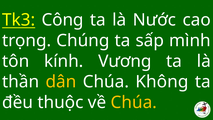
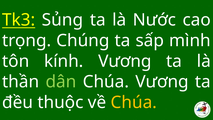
Công: Công -> Sủng
dân colour: yellow -> light green
Chúa Không: Không -> Vương
